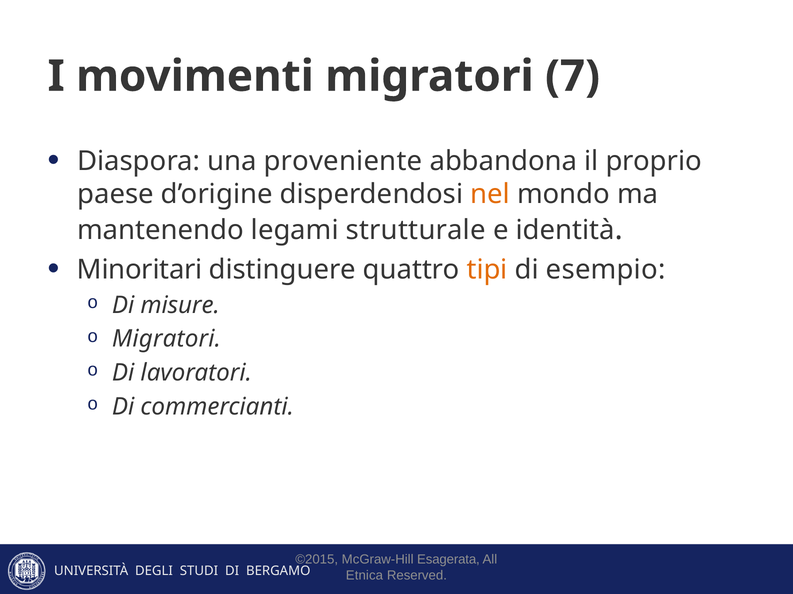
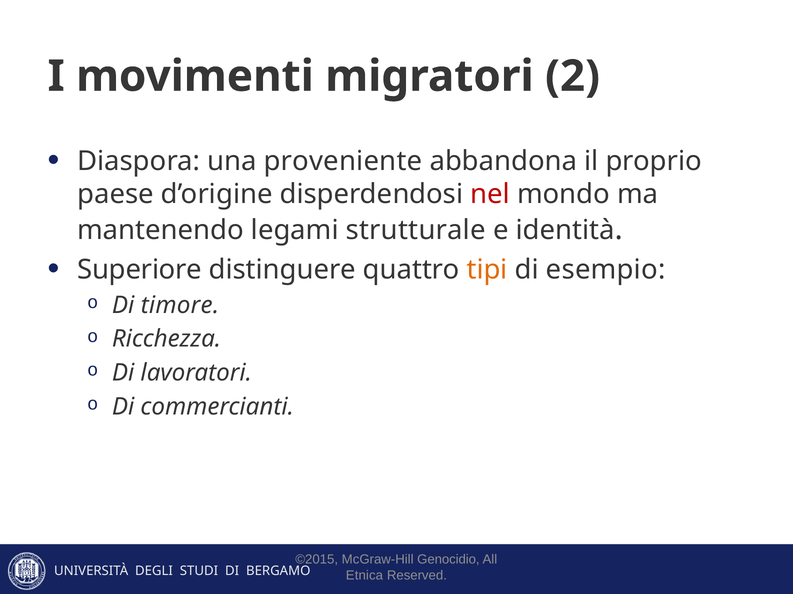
7: 7 -> 2
nel colour: orange -> red
Minoritari: Minoritari -> Superiore
misure: misure -> timore
Migratori at (166, 339): Migratori -> Ricchezza
Esagerata: Esagerata -> Genocidio
